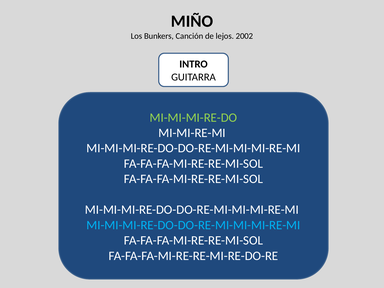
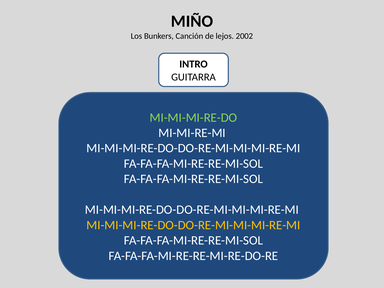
MI-MI-MI-RE-DO-DO-RE-MI-MI-MI-RE-MI at (193, 225) colour: light blue -> yellow
